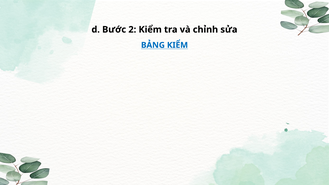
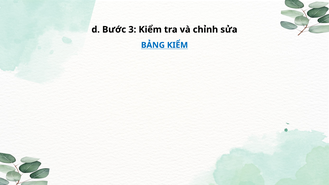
2: 2 -> 3
